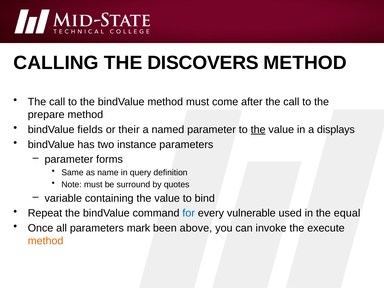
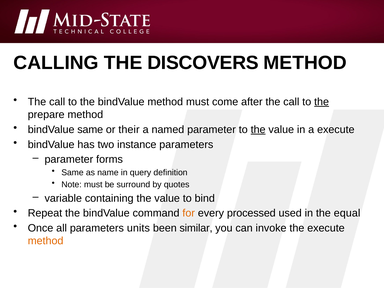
the at (322, 102) underline: none -> present
bindValue fields: fields -> same
a displays: displays -> execute
for colour: blue -> orange
vulnerable: vulnerable -> processed
mark: mark -> units
above: above -> similar
